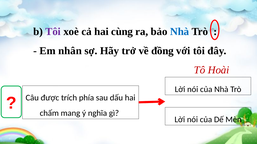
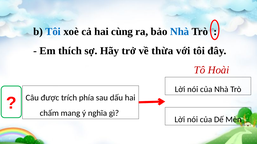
Tôi at (53, 32) colour: purple -> blue
nhân: nhân -> thích
đồng: đồng -> thừa
